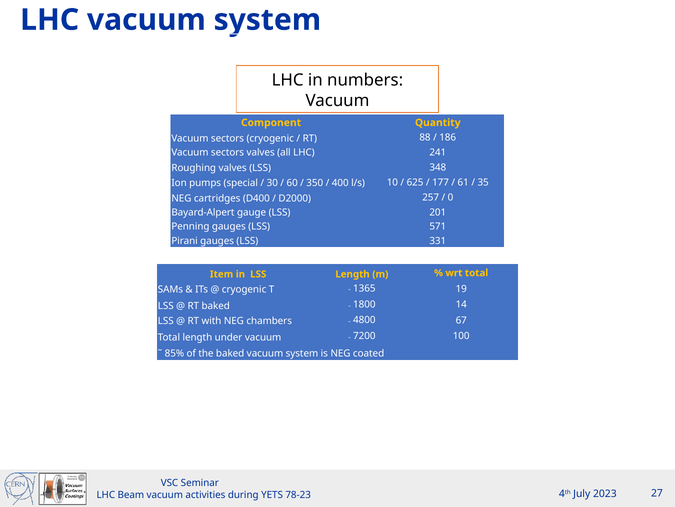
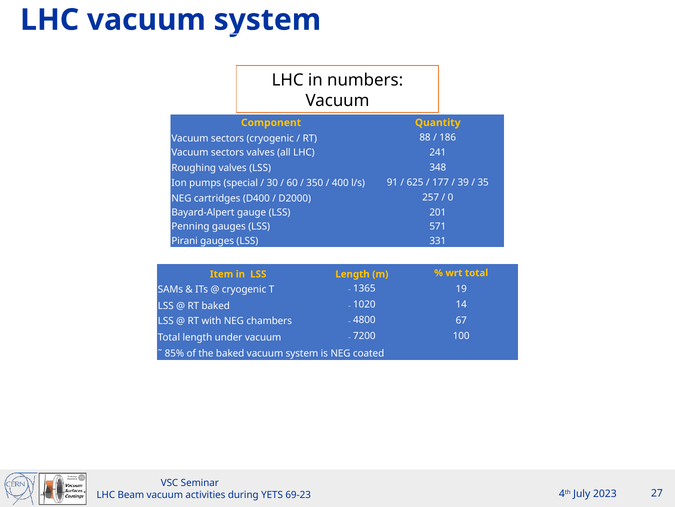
10: 10 -> 91
61: 61 -> 39
1800: 1800 -> 1020
78-23: 78-23 -> 69-23
